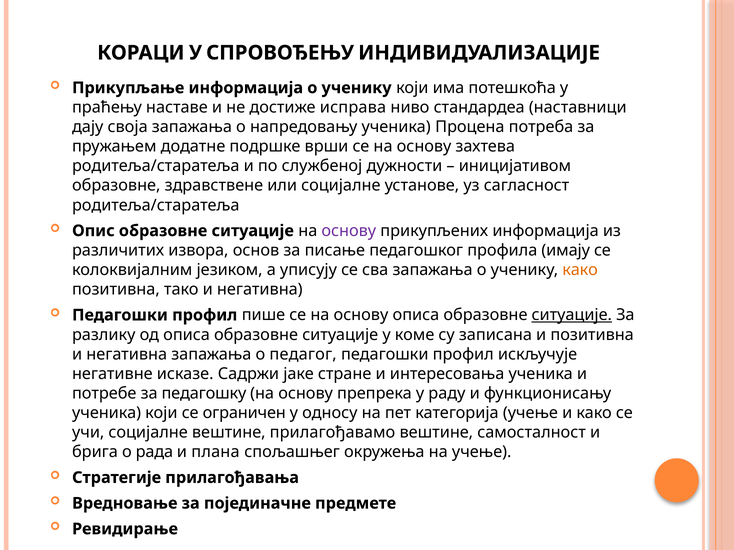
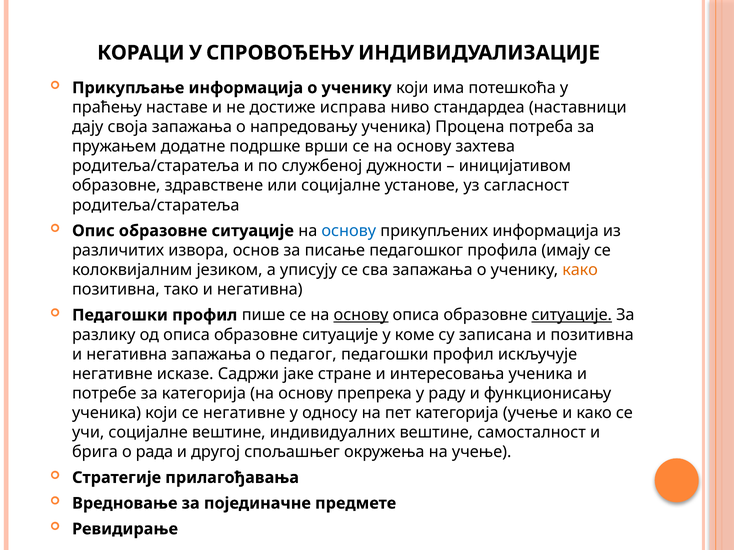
основу at (349, 231) colour: purple -> blue
основу at (361, 315) underline: none -> present
за педагошку: педагошку -> категорија
се ограничен: ограничен -> негативне
прилагођавамо: прилагођавамо -> индивидуалних
плана: плана -> другој
